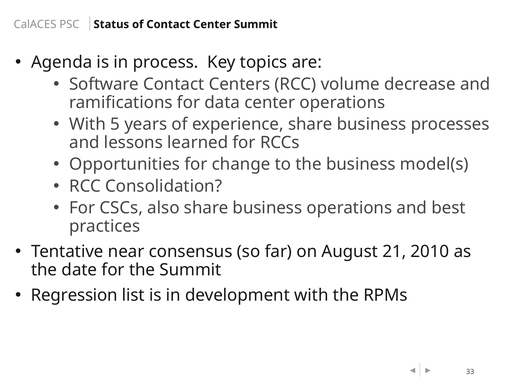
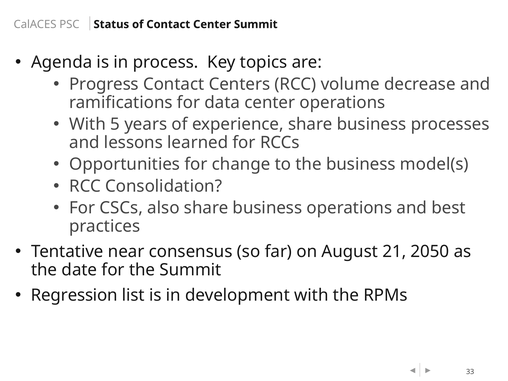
Software: Software -> Progress
2010: 2010 -> 2050
